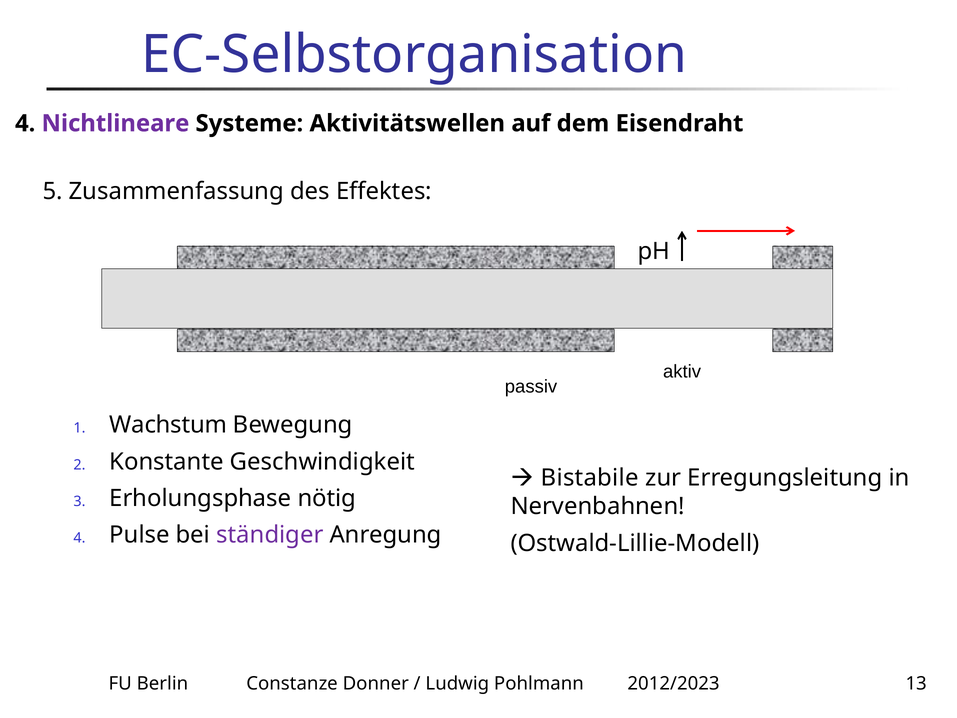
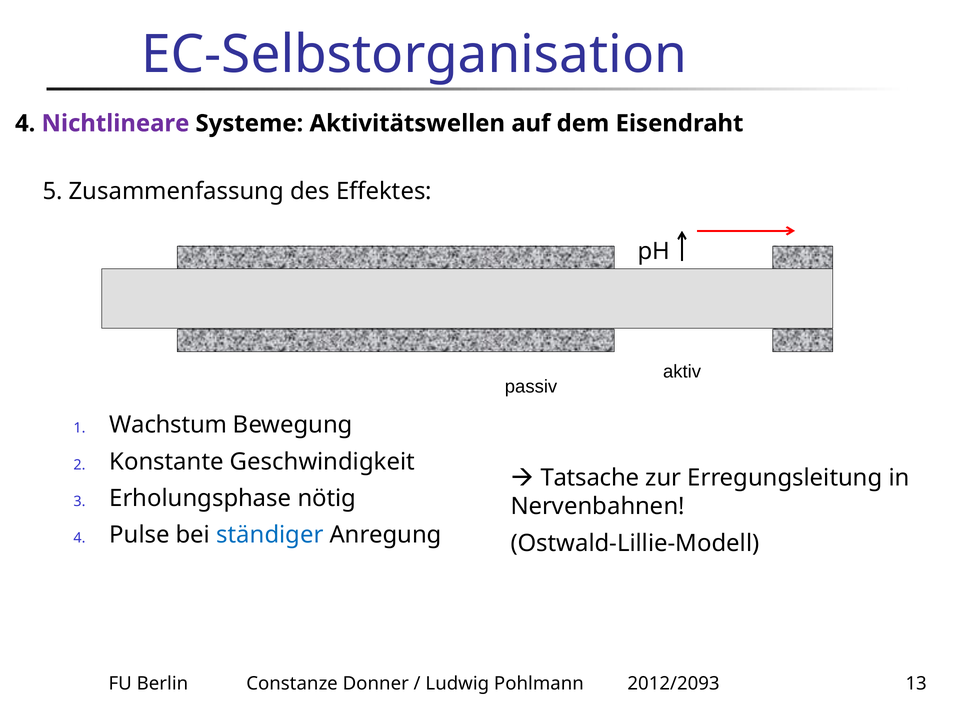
Bistabile: Bistabile -> Tatsache
ständiger colour: purple -> blue
2012/2023: 2012/2023 -> 2012/2093
